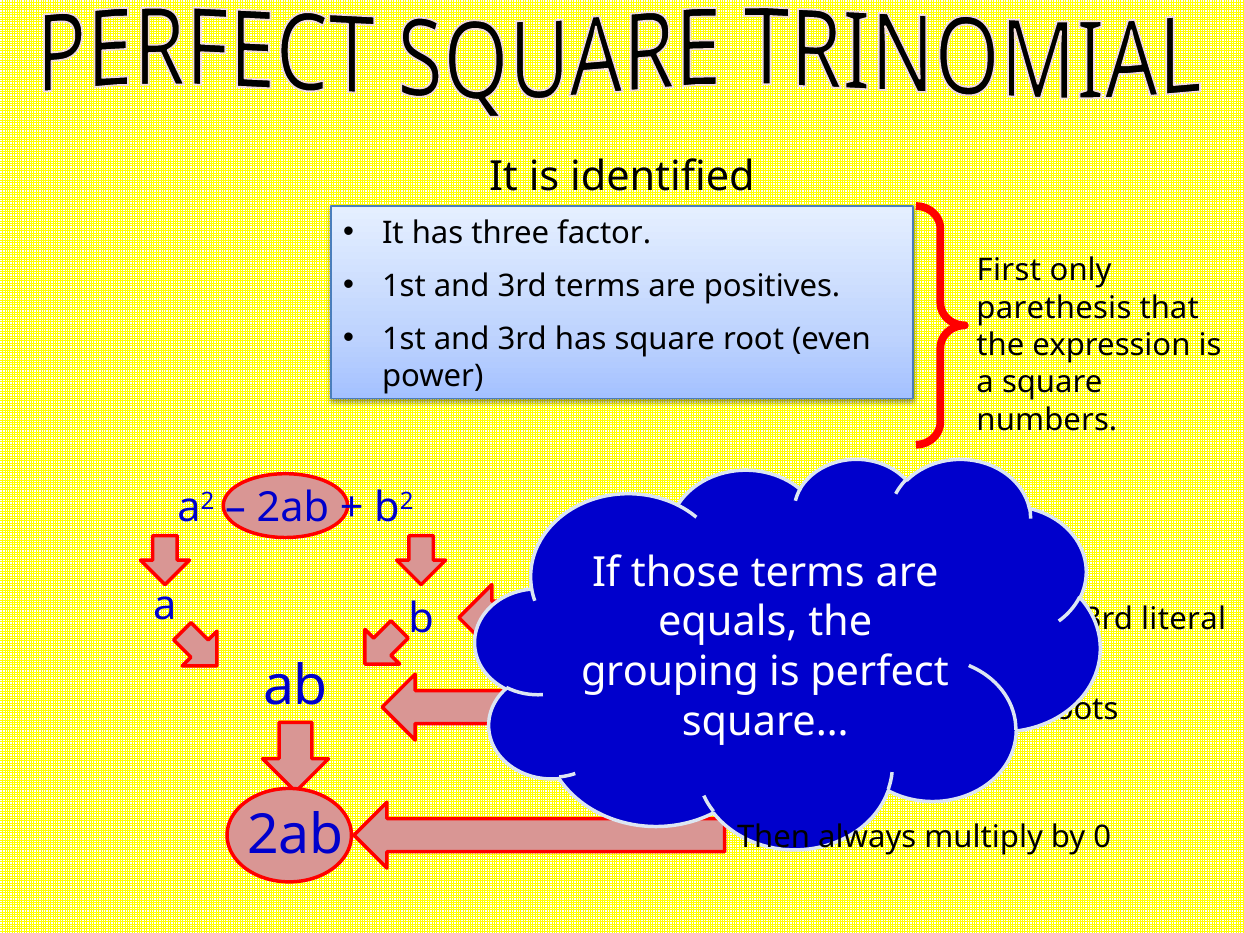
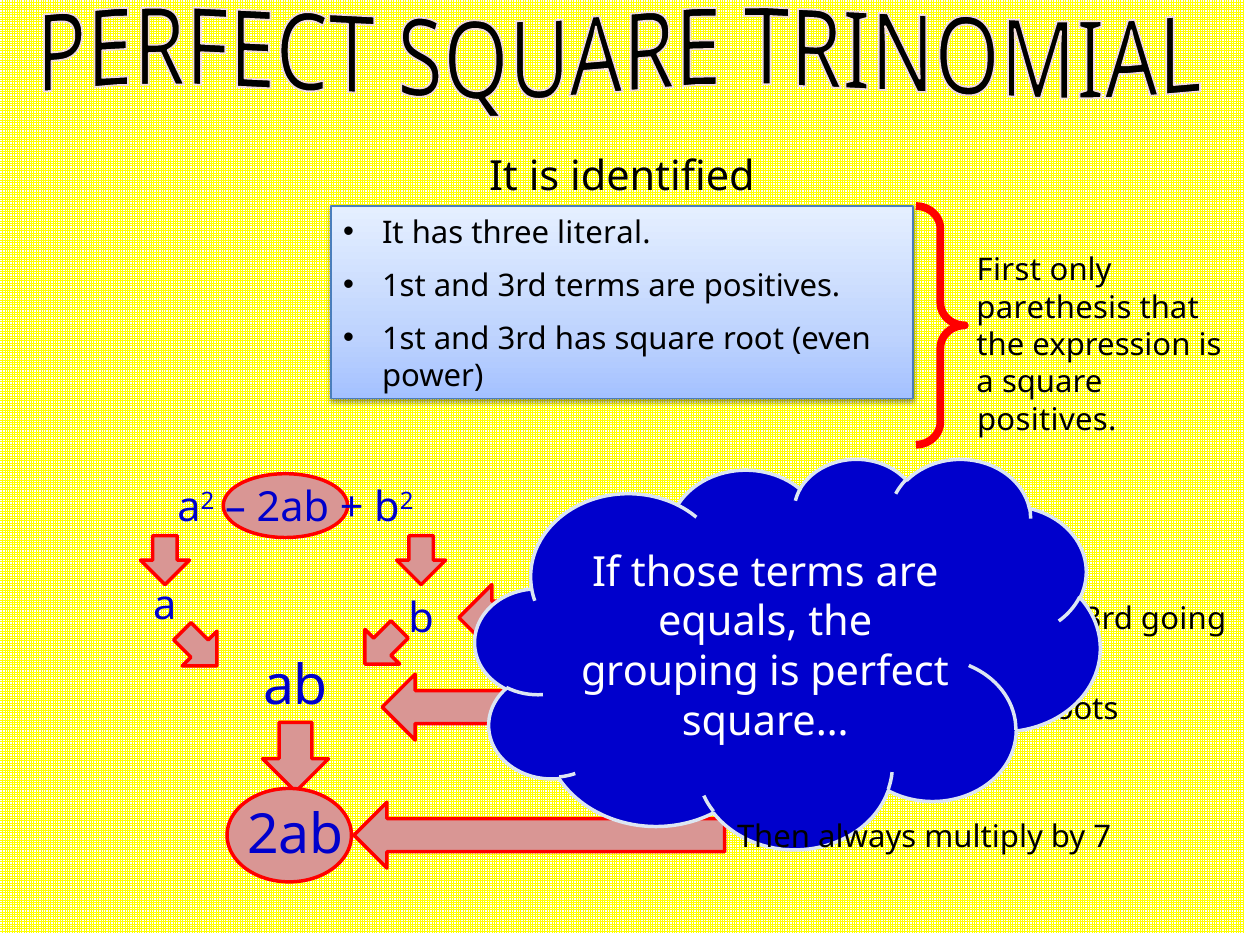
factor: factor -> literal
numbers at (1047, 420): numbers -> positives
literal: literal -> going
0: 0 -> 7
